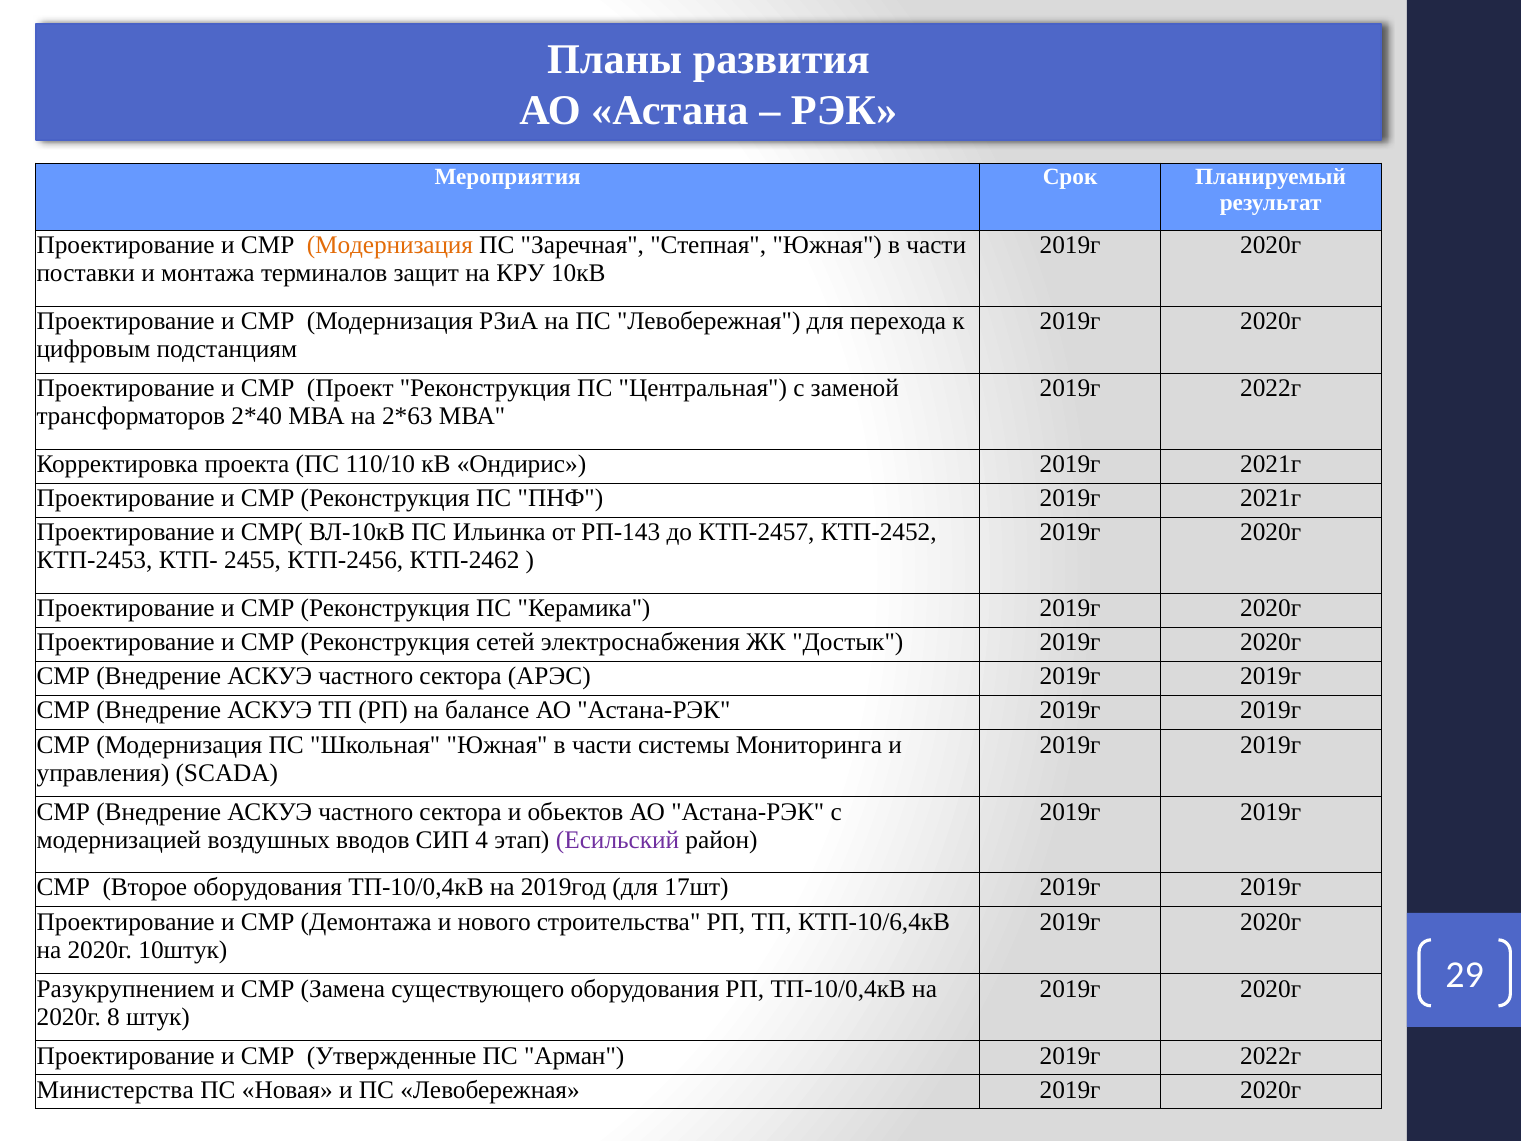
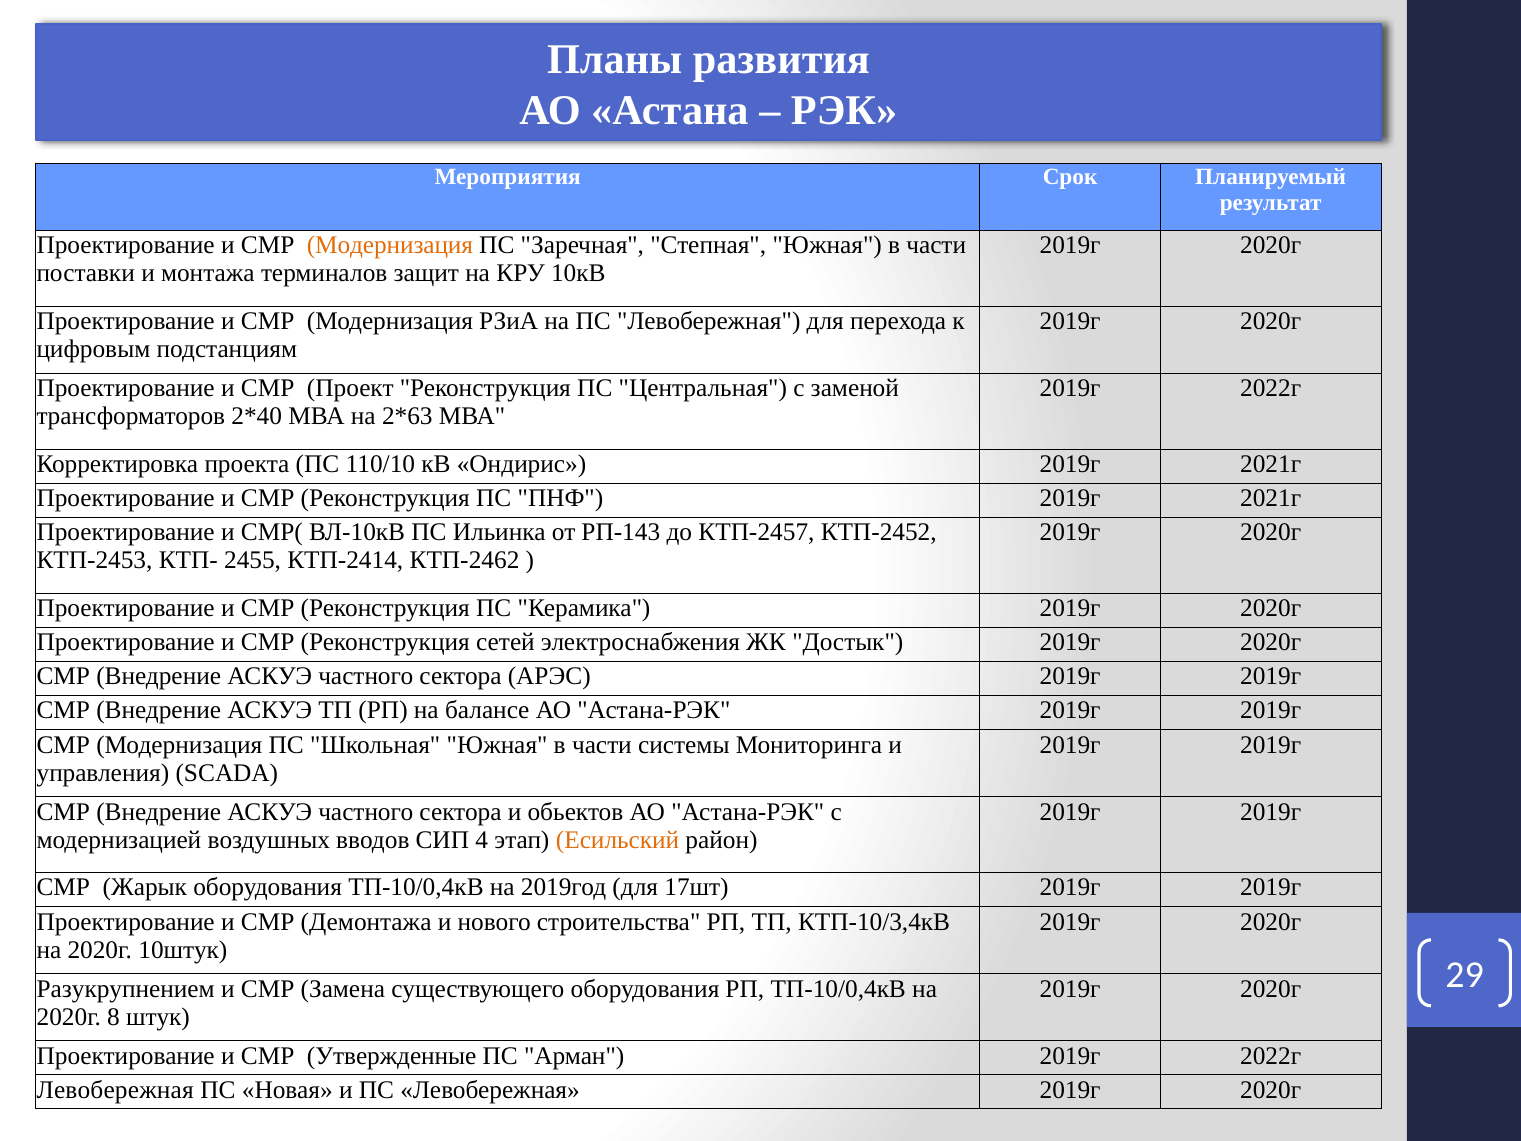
КТП-2456: КТП-2456 -> КТП-2414
Есильский colour: purple -> orange
Второе: Второе -> Жарык
КТП-10/6,4кВ: КТП-10/6,4кВ -> КТП-10/3,4кВ
Министерства at (115, 1090): Министерства -> Левобережная
